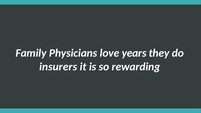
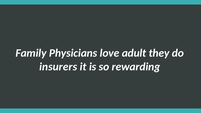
years: years -> adult
